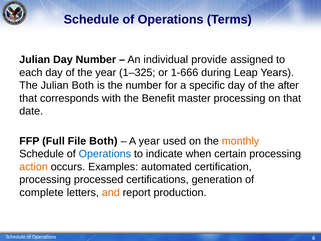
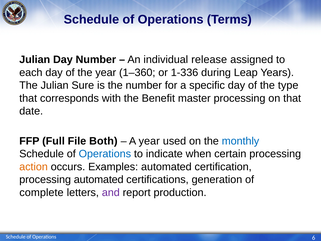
provide: provide -> release
1–325: 1–325 -> 1–360
1-666: 1-666 -> 1-336
Julian Both: Both -> Sure
after: after -> type
monthly colour: orange -> blue
processing processed: processed -> automated
and colour: orange -> purple
